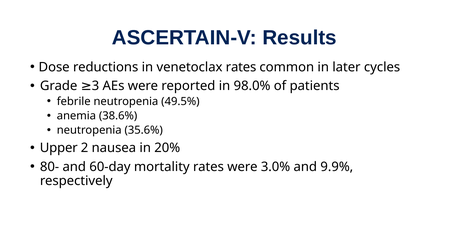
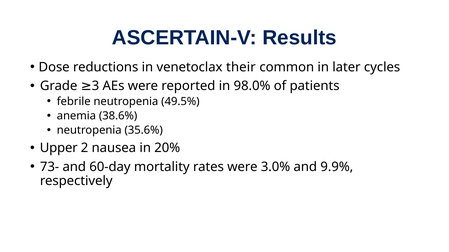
venetoclax rates: rates -> their
80-: 80- -> 73-
